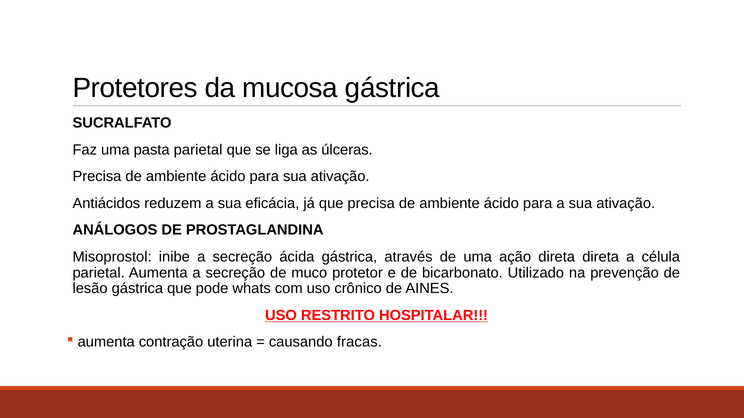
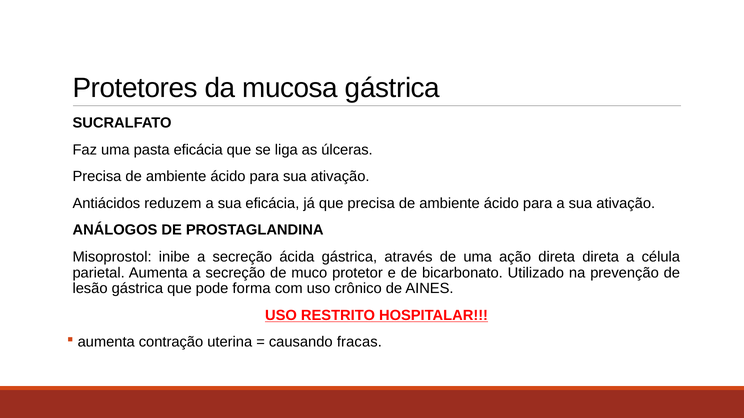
pasta parietal: parietal -> eficácia
whats: whats -> forma
